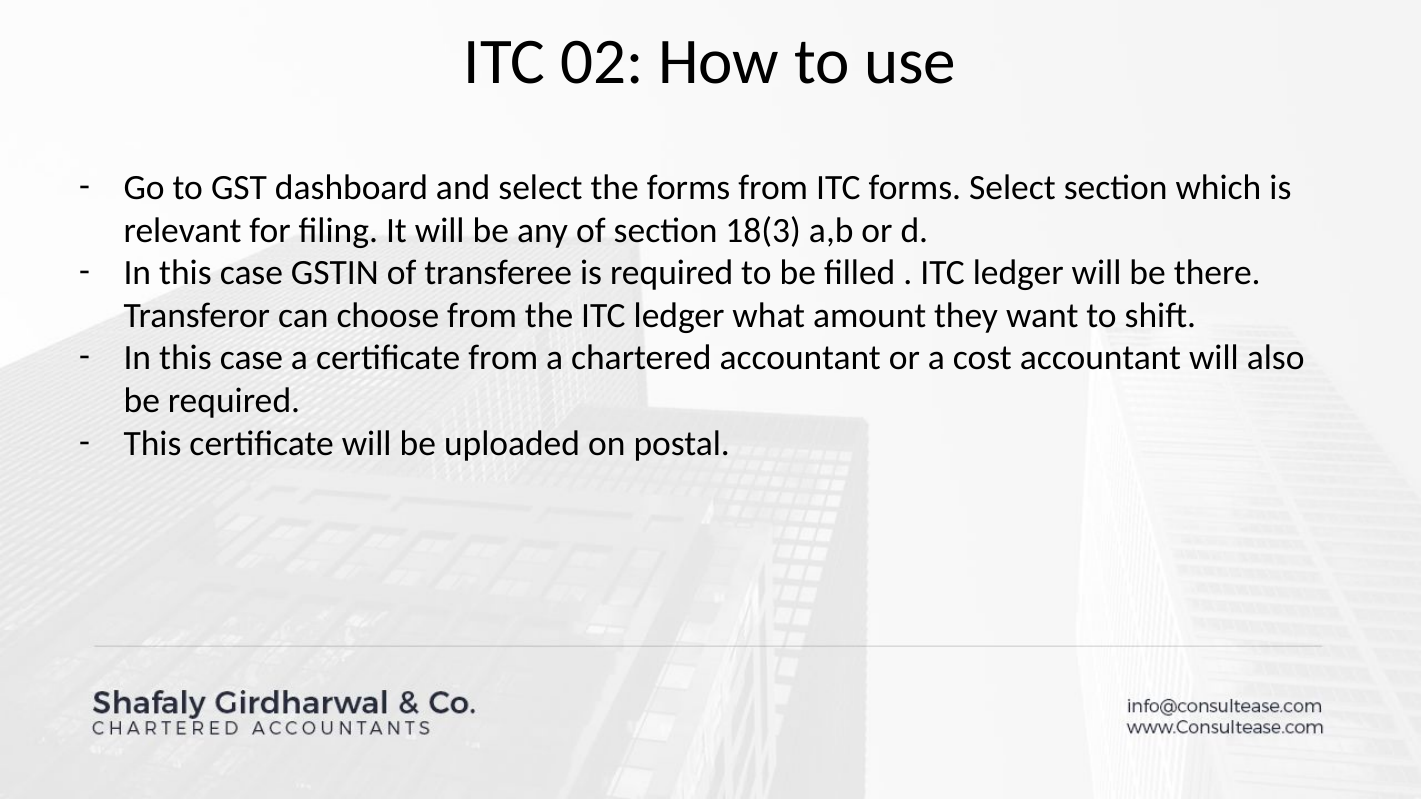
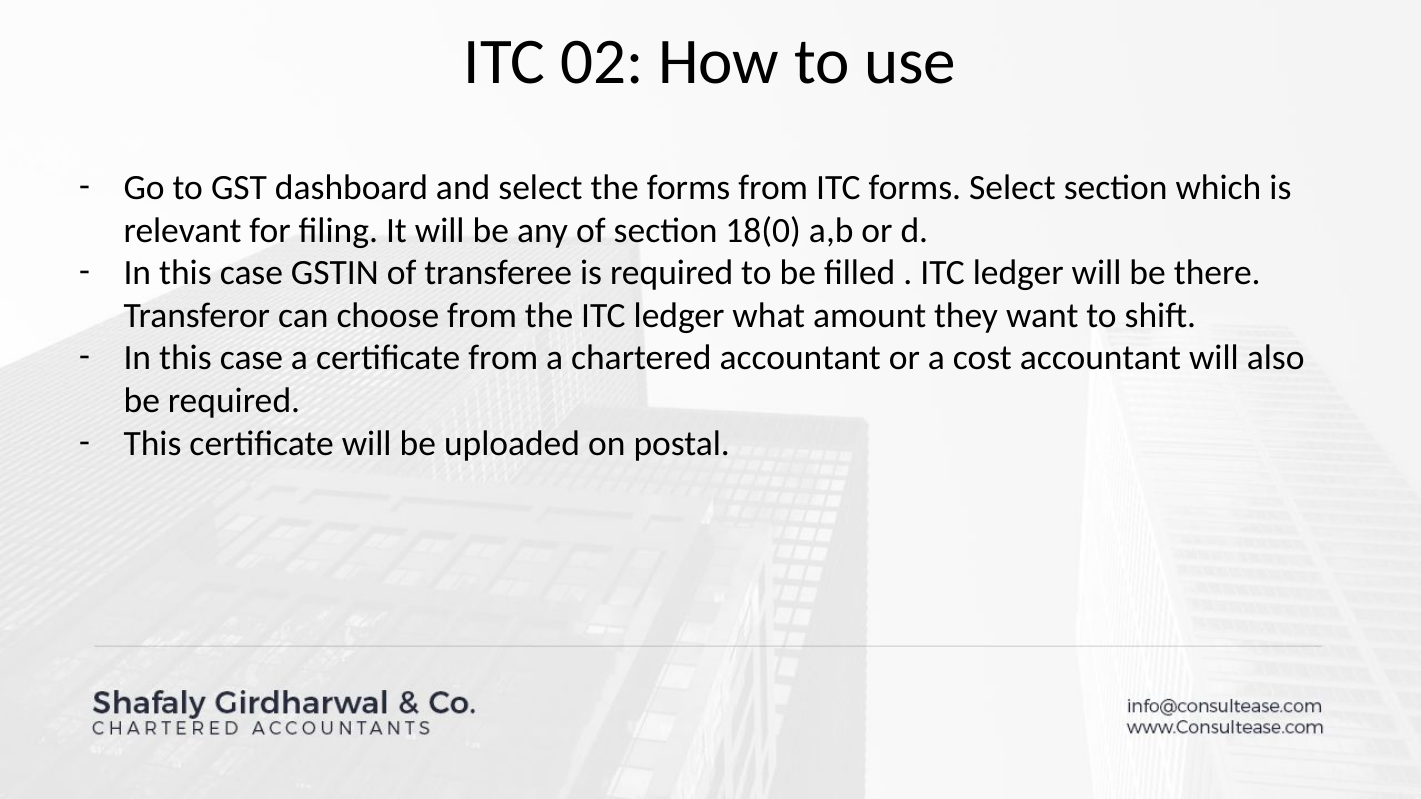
18(3: 18(3 -> 18(0
